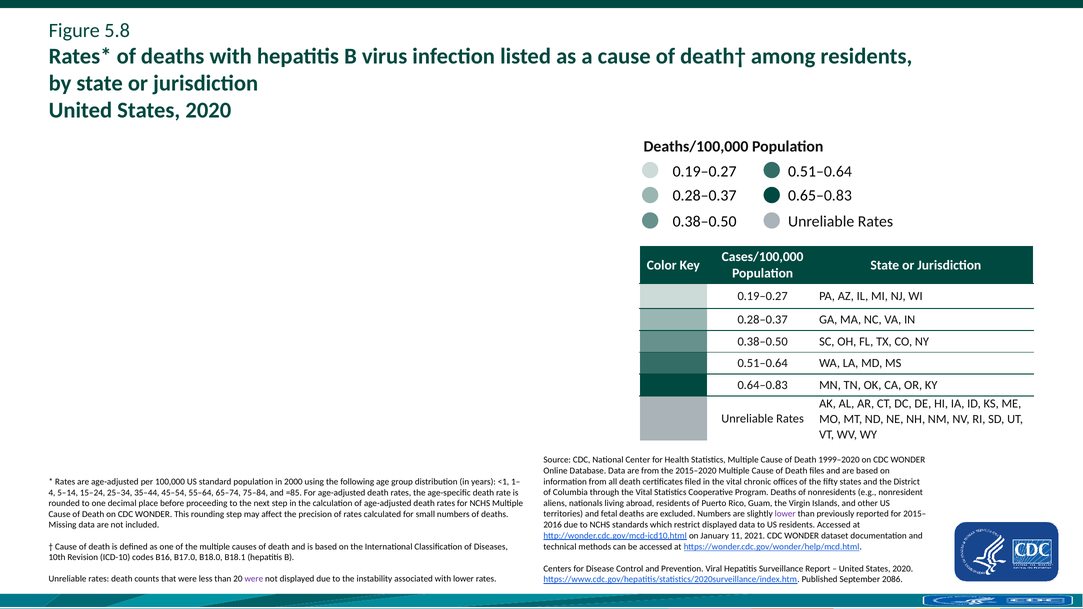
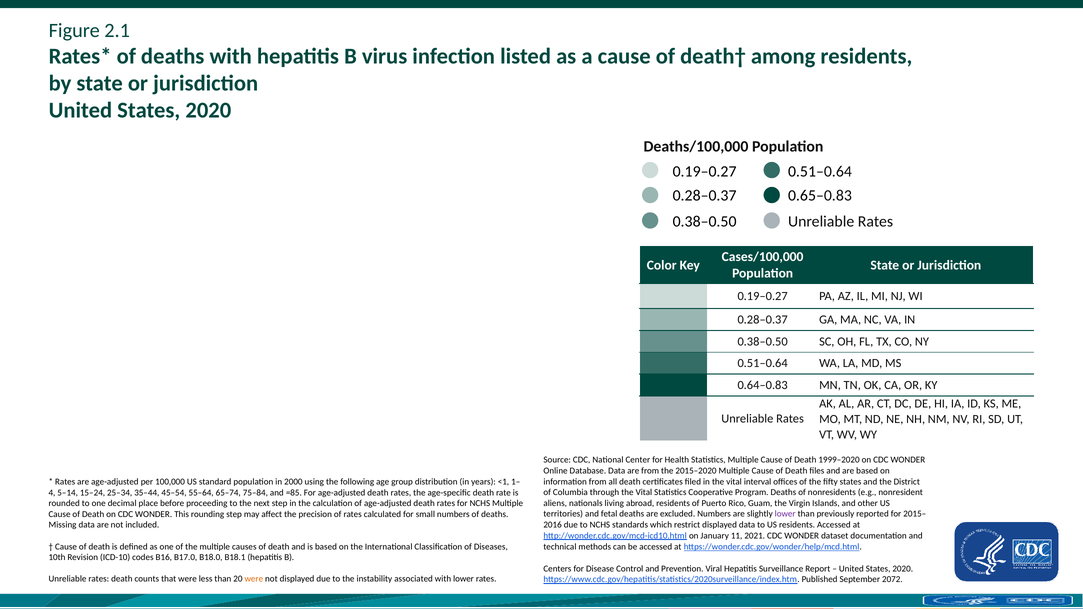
5.8: 5.8 -> 2.1
chronic: chronic -> interval
were at (254, 579) colour: purple -> orange
2086: 2086 -> 2072
